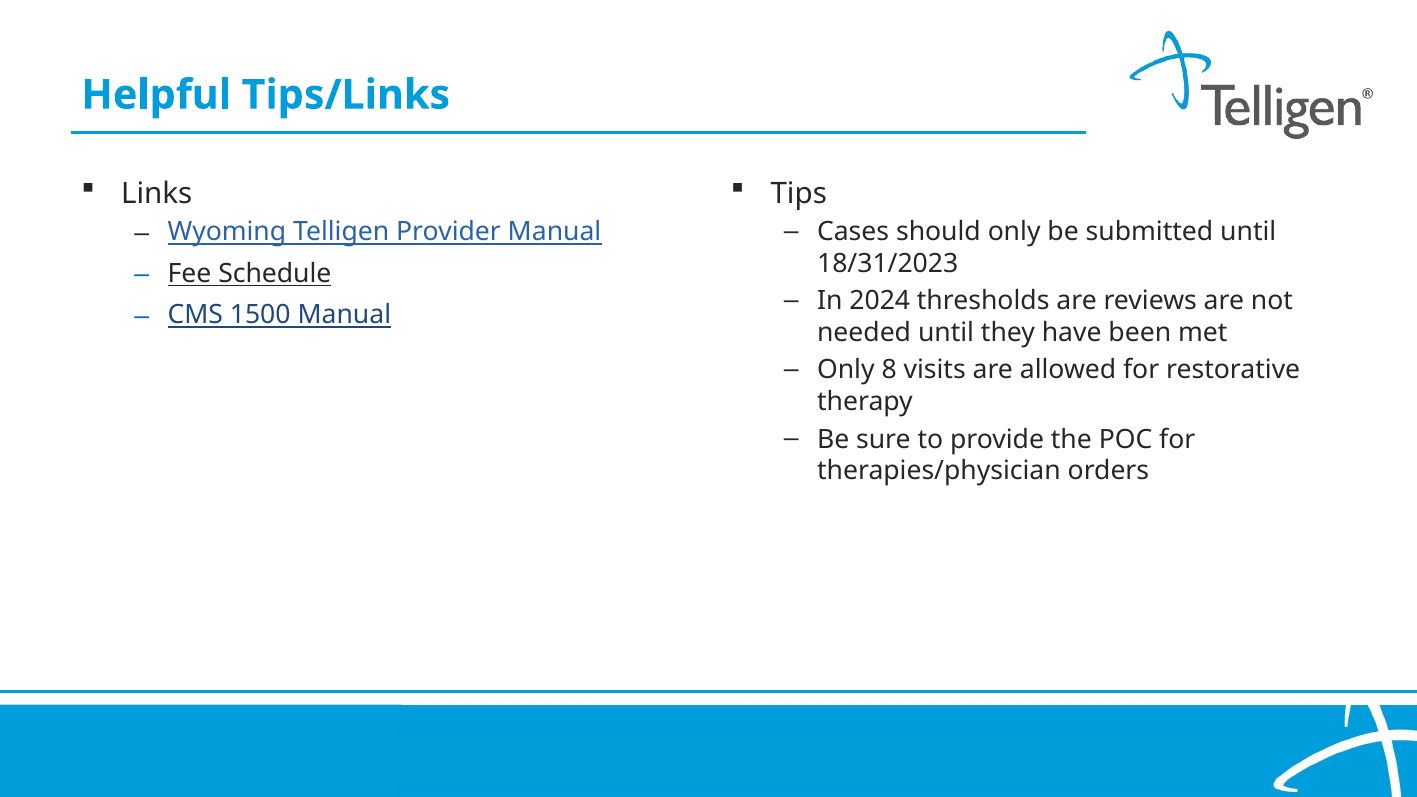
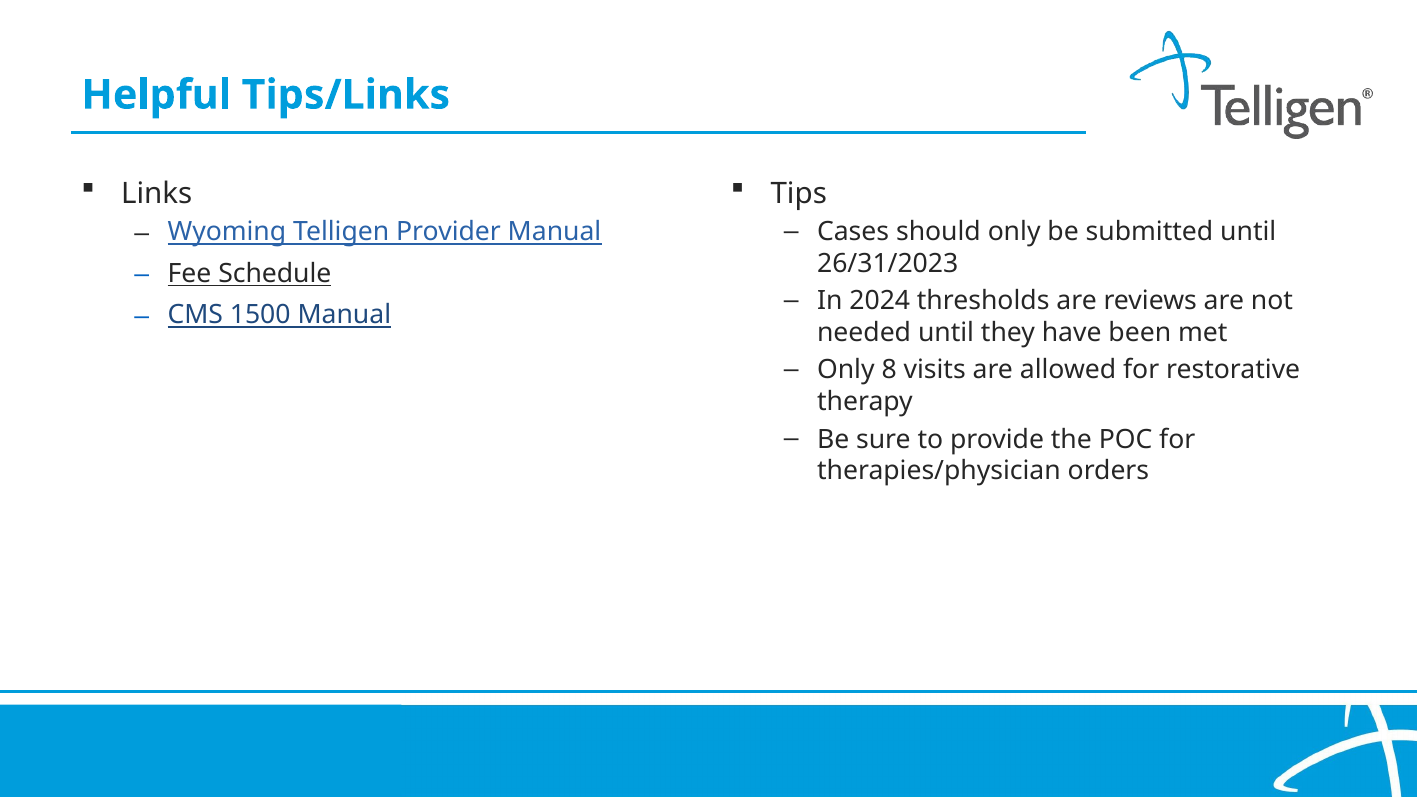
18/31/2023: 18/31/2023 -> 26/31/2023
